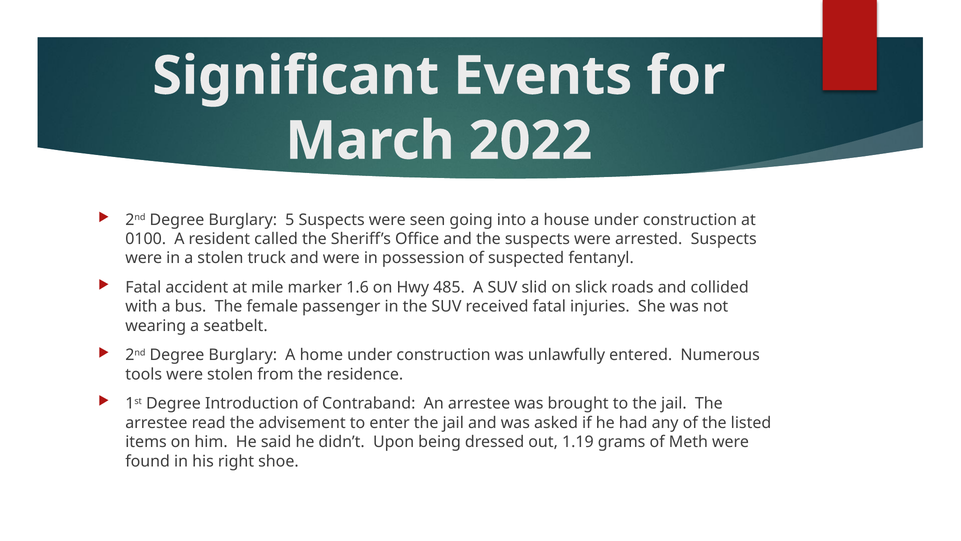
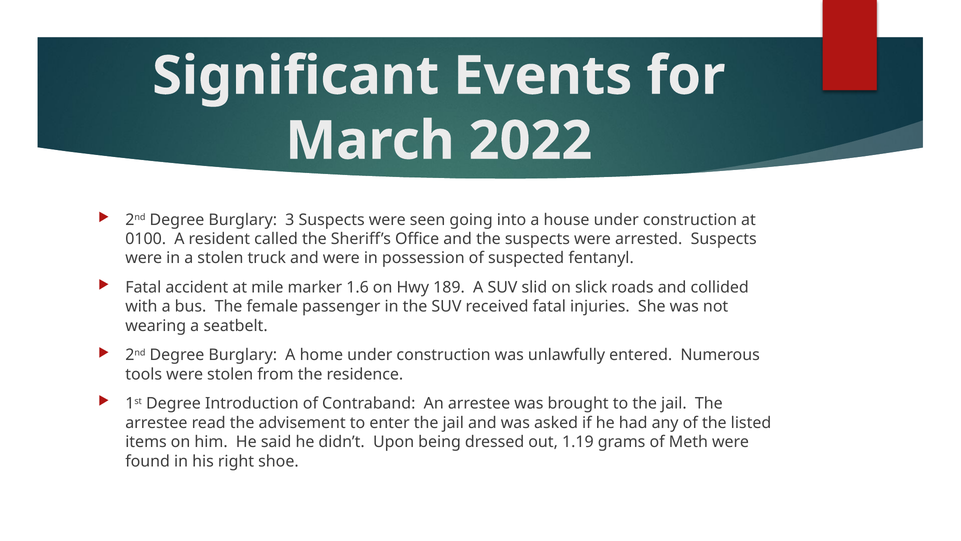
5: 5 -> 3
485: 485 -> 189
